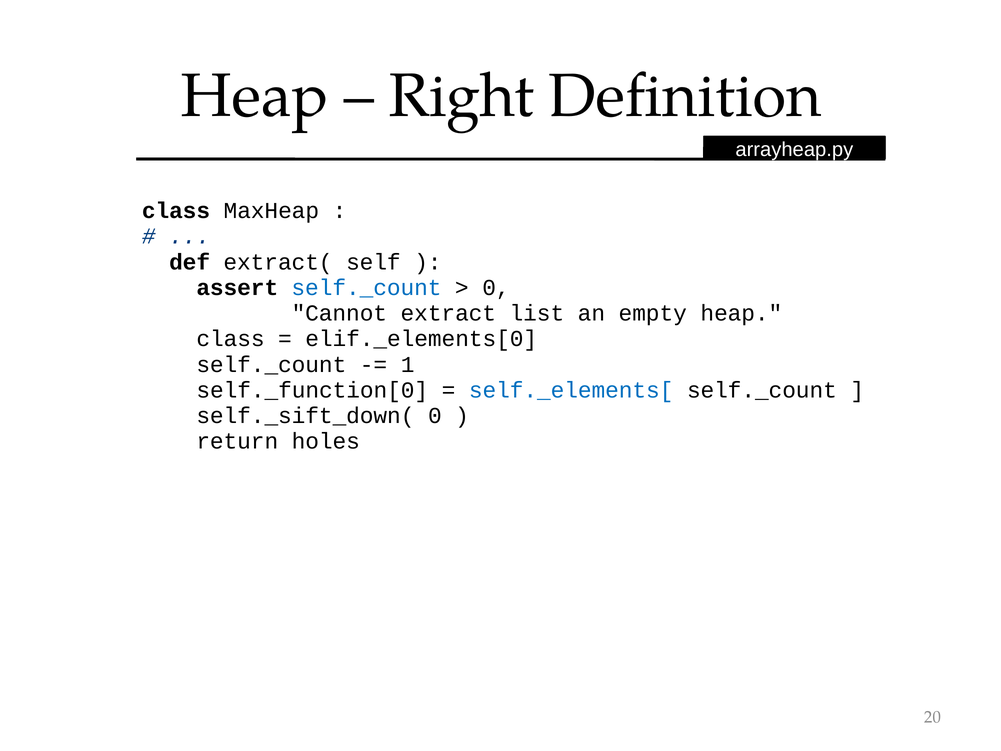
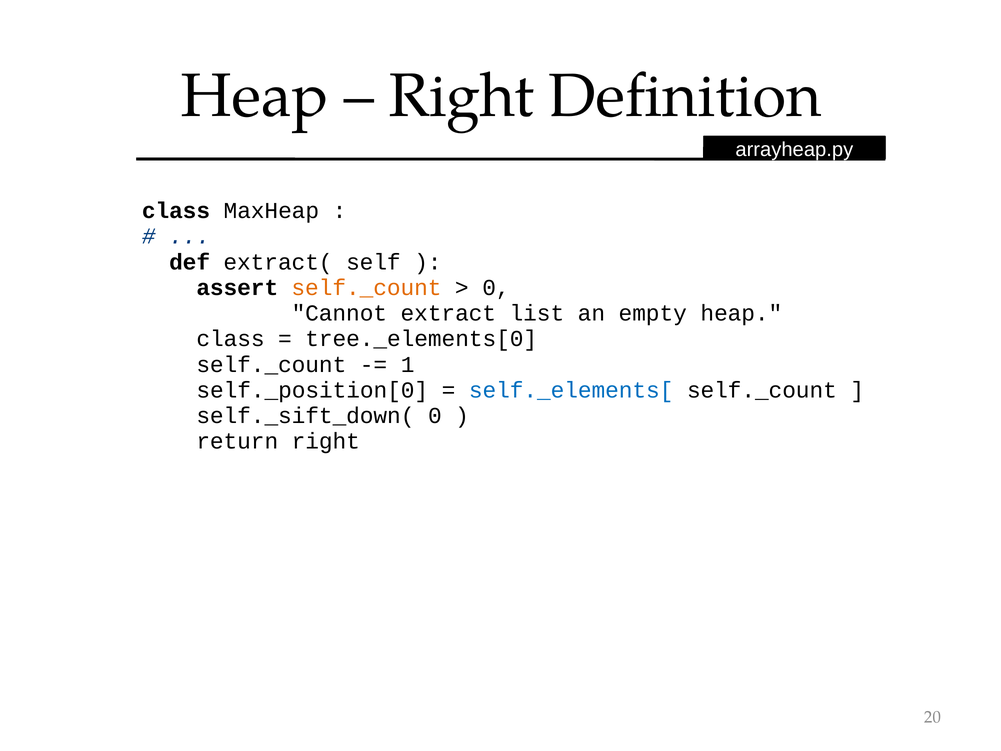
self._count at (366, 288) colour: blue -> orange
elif._elements[0: elif._elements[0 -> tree._elements[0
self._function[0: self._function[0 -> self._position[0
return holes: holes -> right
